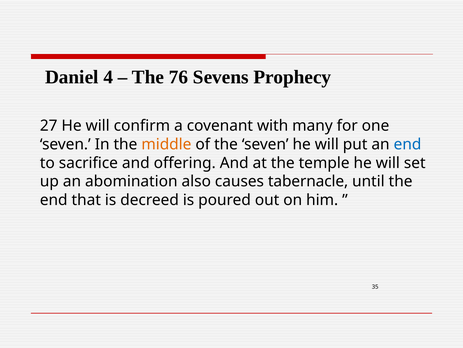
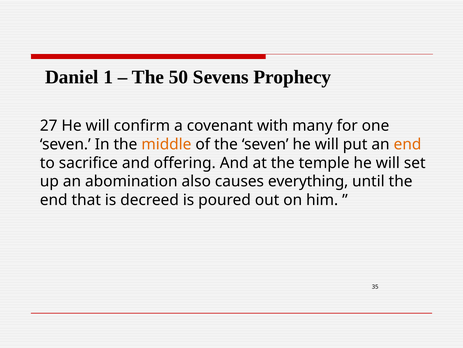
4: 4 -> 1
76: 76 -> 50
end at (408, 144) colour: blue -> orange
tabernacle: tabernacle -> everything
